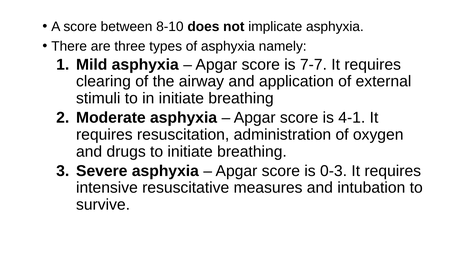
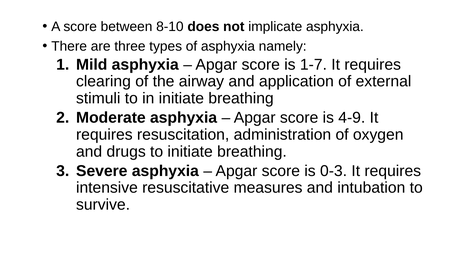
7-7: 7-7 -> 1-7
4-1: 4-1 -> 4-9
